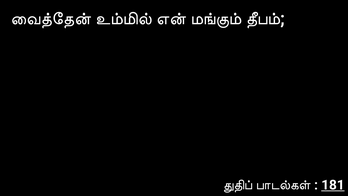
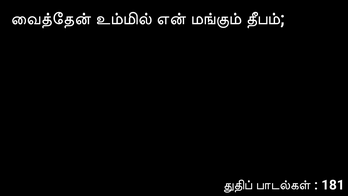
181 underline: present -> none
